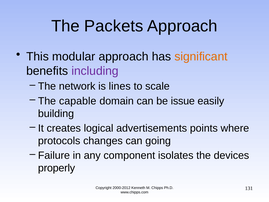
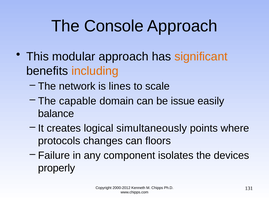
Packets: Packets -> Console
including colour: purple -> orange
building: building -> balance
advertisements: advertisements -> simultaneously
going: going -> floors
